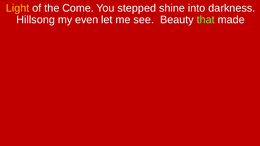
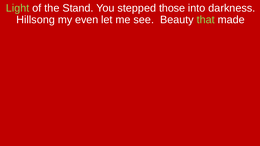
Light colour: yellow -> light green
Come: Come -> Stand
shine: shine -> those
